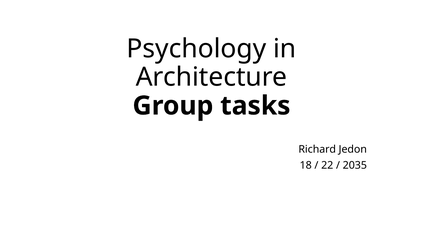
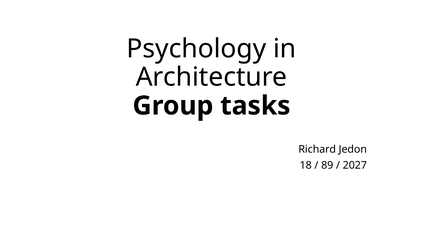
22: 22 -> 89
2035: 2035 -> 2027
